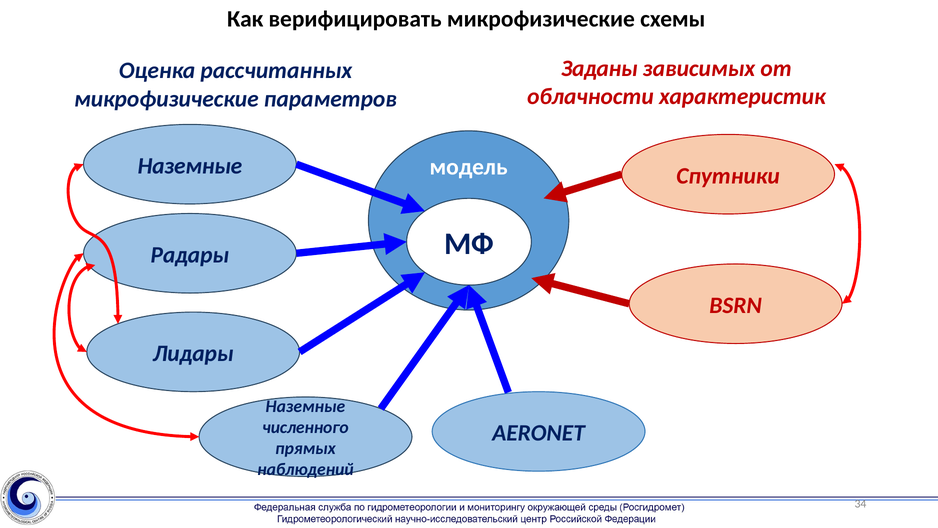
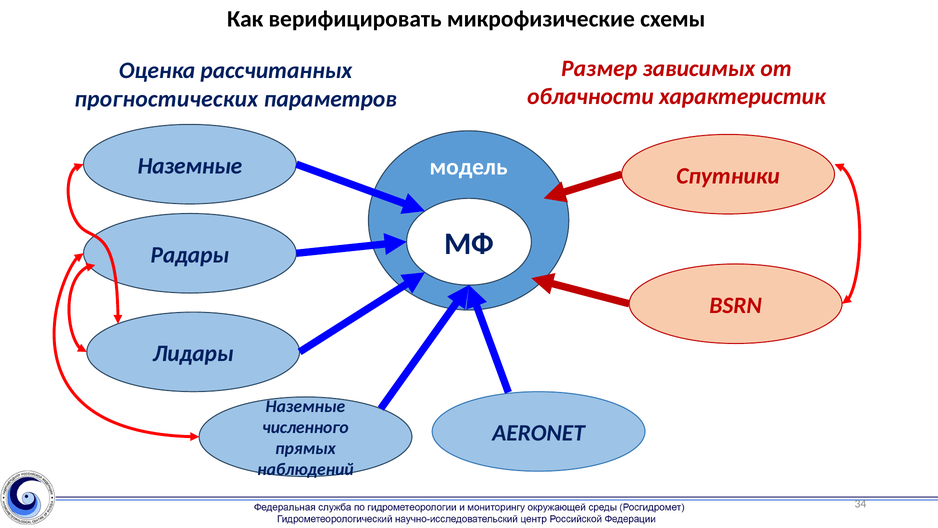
Заданы: Заданы -> Размер
микрофизические at (166, 99): микрофизические -> прогностических
